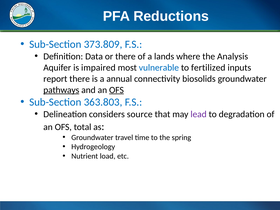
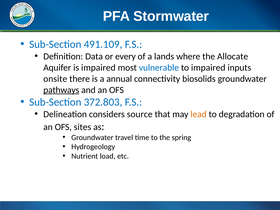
Reductions: Reductions -> Stormwater
373.809: 373.809 -> 491.109
or there: there -> every
Analysis: Analysis -> Allocate
to fertilized: fertilized -> impaired
report: report -> onsite
OFS at (116, 90) underline: present -> none
363.803: 363.803 -> 372.803
lead colour: purple -> orange
total: total -> sites
